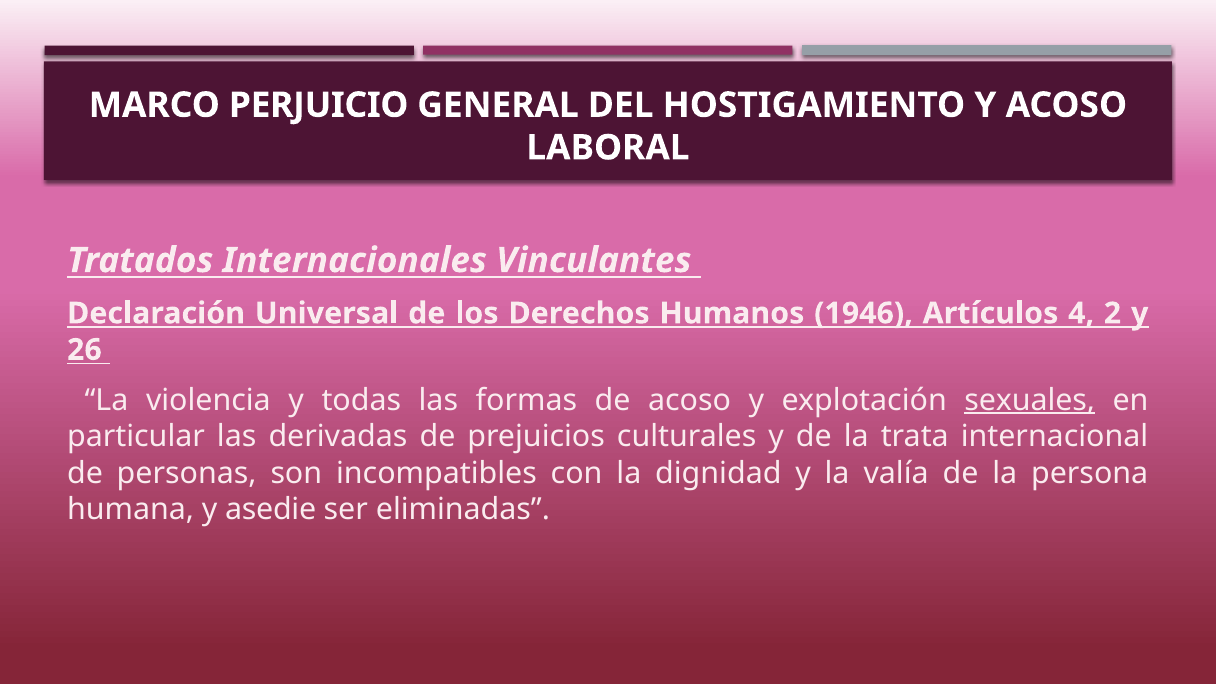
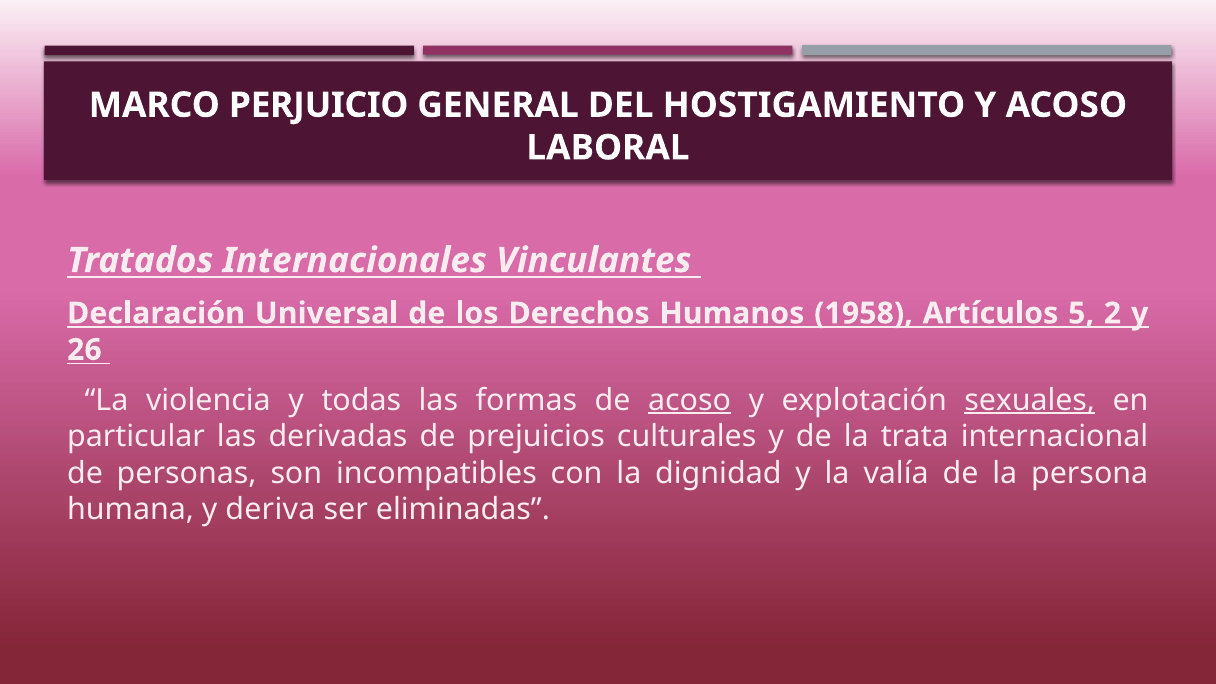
1946: 1946 -> 1958
4: 4 -> 5
acoso at (690, 400) underline: none -> present
asedie: asedie -> deriva
